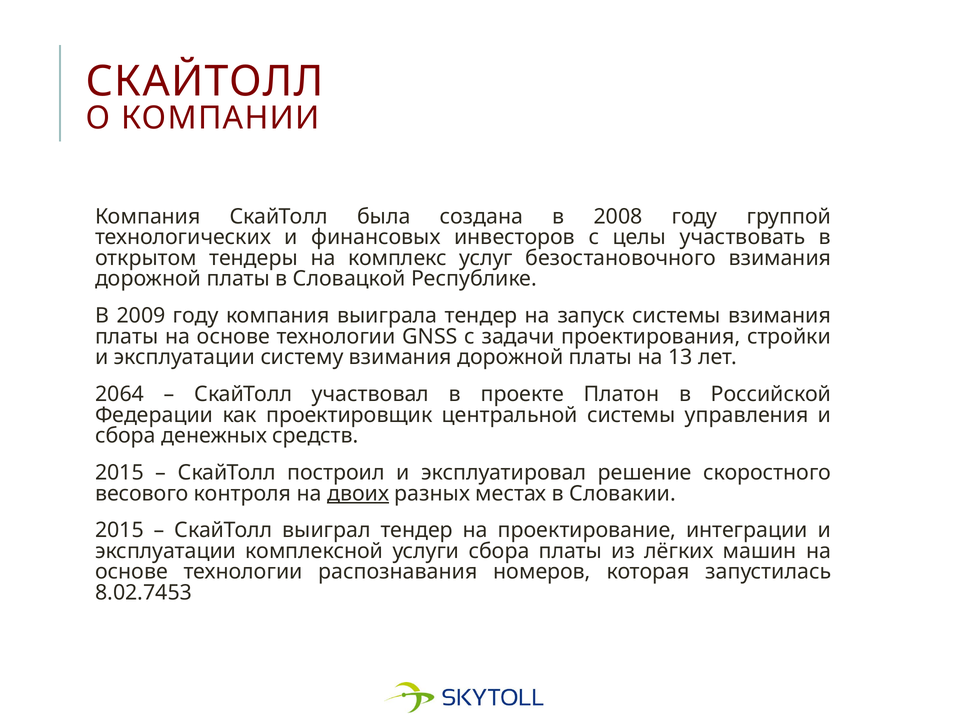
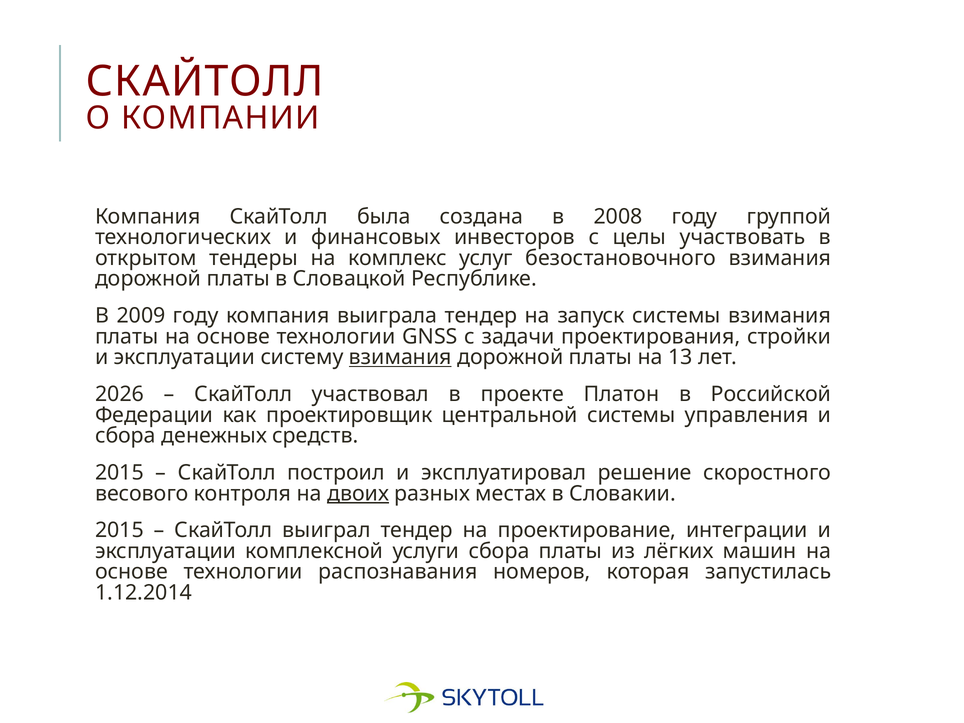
взимания at (400, 357) underline: none -> present
2064: 2064 -> 2026
8.02.7453: 8.02.7453 -> 1.12.2014
